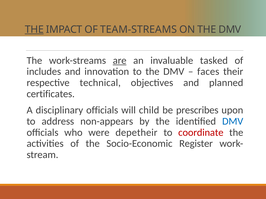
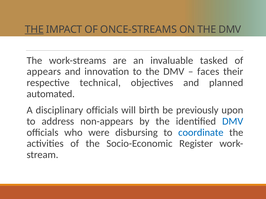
TEAM-STREAMS: TEAM-STREAMS -> ONCE-STREAMS
are underline: present -> none
includes: includes -> appears
certificates: certificates -> automated
child: child -> birth
prescribes: prescribes -> previously
depetheir: depetheir -> disbursing
coordinate colour: red -> blue
